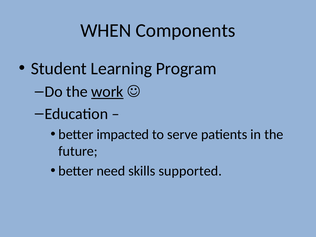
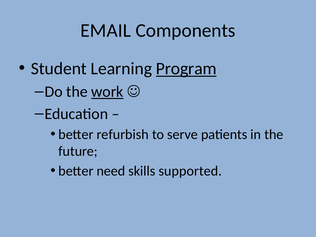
WHEN: WHEN -> EMAIL
Program underline: none -> present
impacted: impacted -> refurbish
